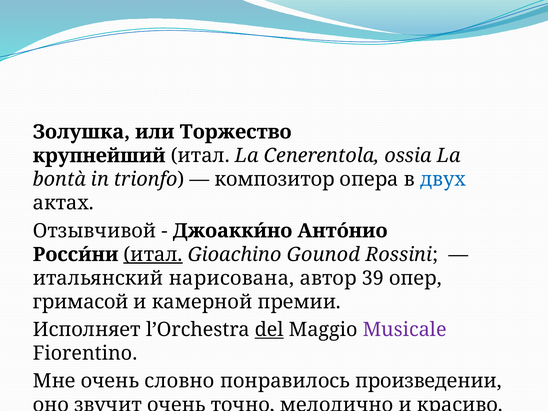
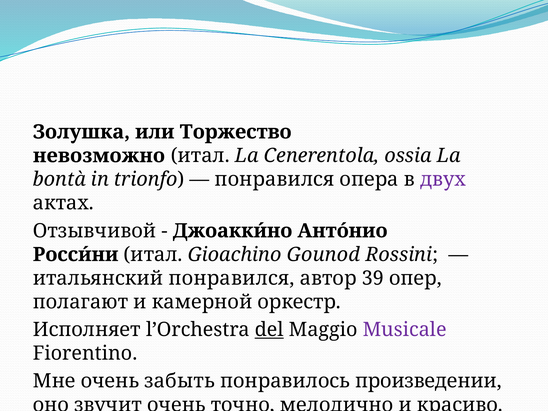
крупнейший: крупнейший -> невозможно
композитор at (275, 179): композитор -> понравился
двух colour: blue -> purple
итал at (153, 255) underline: present -> none
итальянский нарисована: нарисована -> понравился
гримасой: гримасой -> полагают
премии: премии -> оркестр
словно: словно -> забыть
